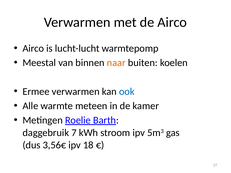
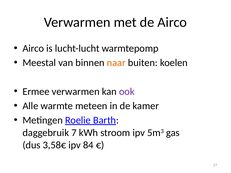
ook colour: blue -> purple
3,56€: 3,56€ -> 3,58€
18: 18 -> 84
